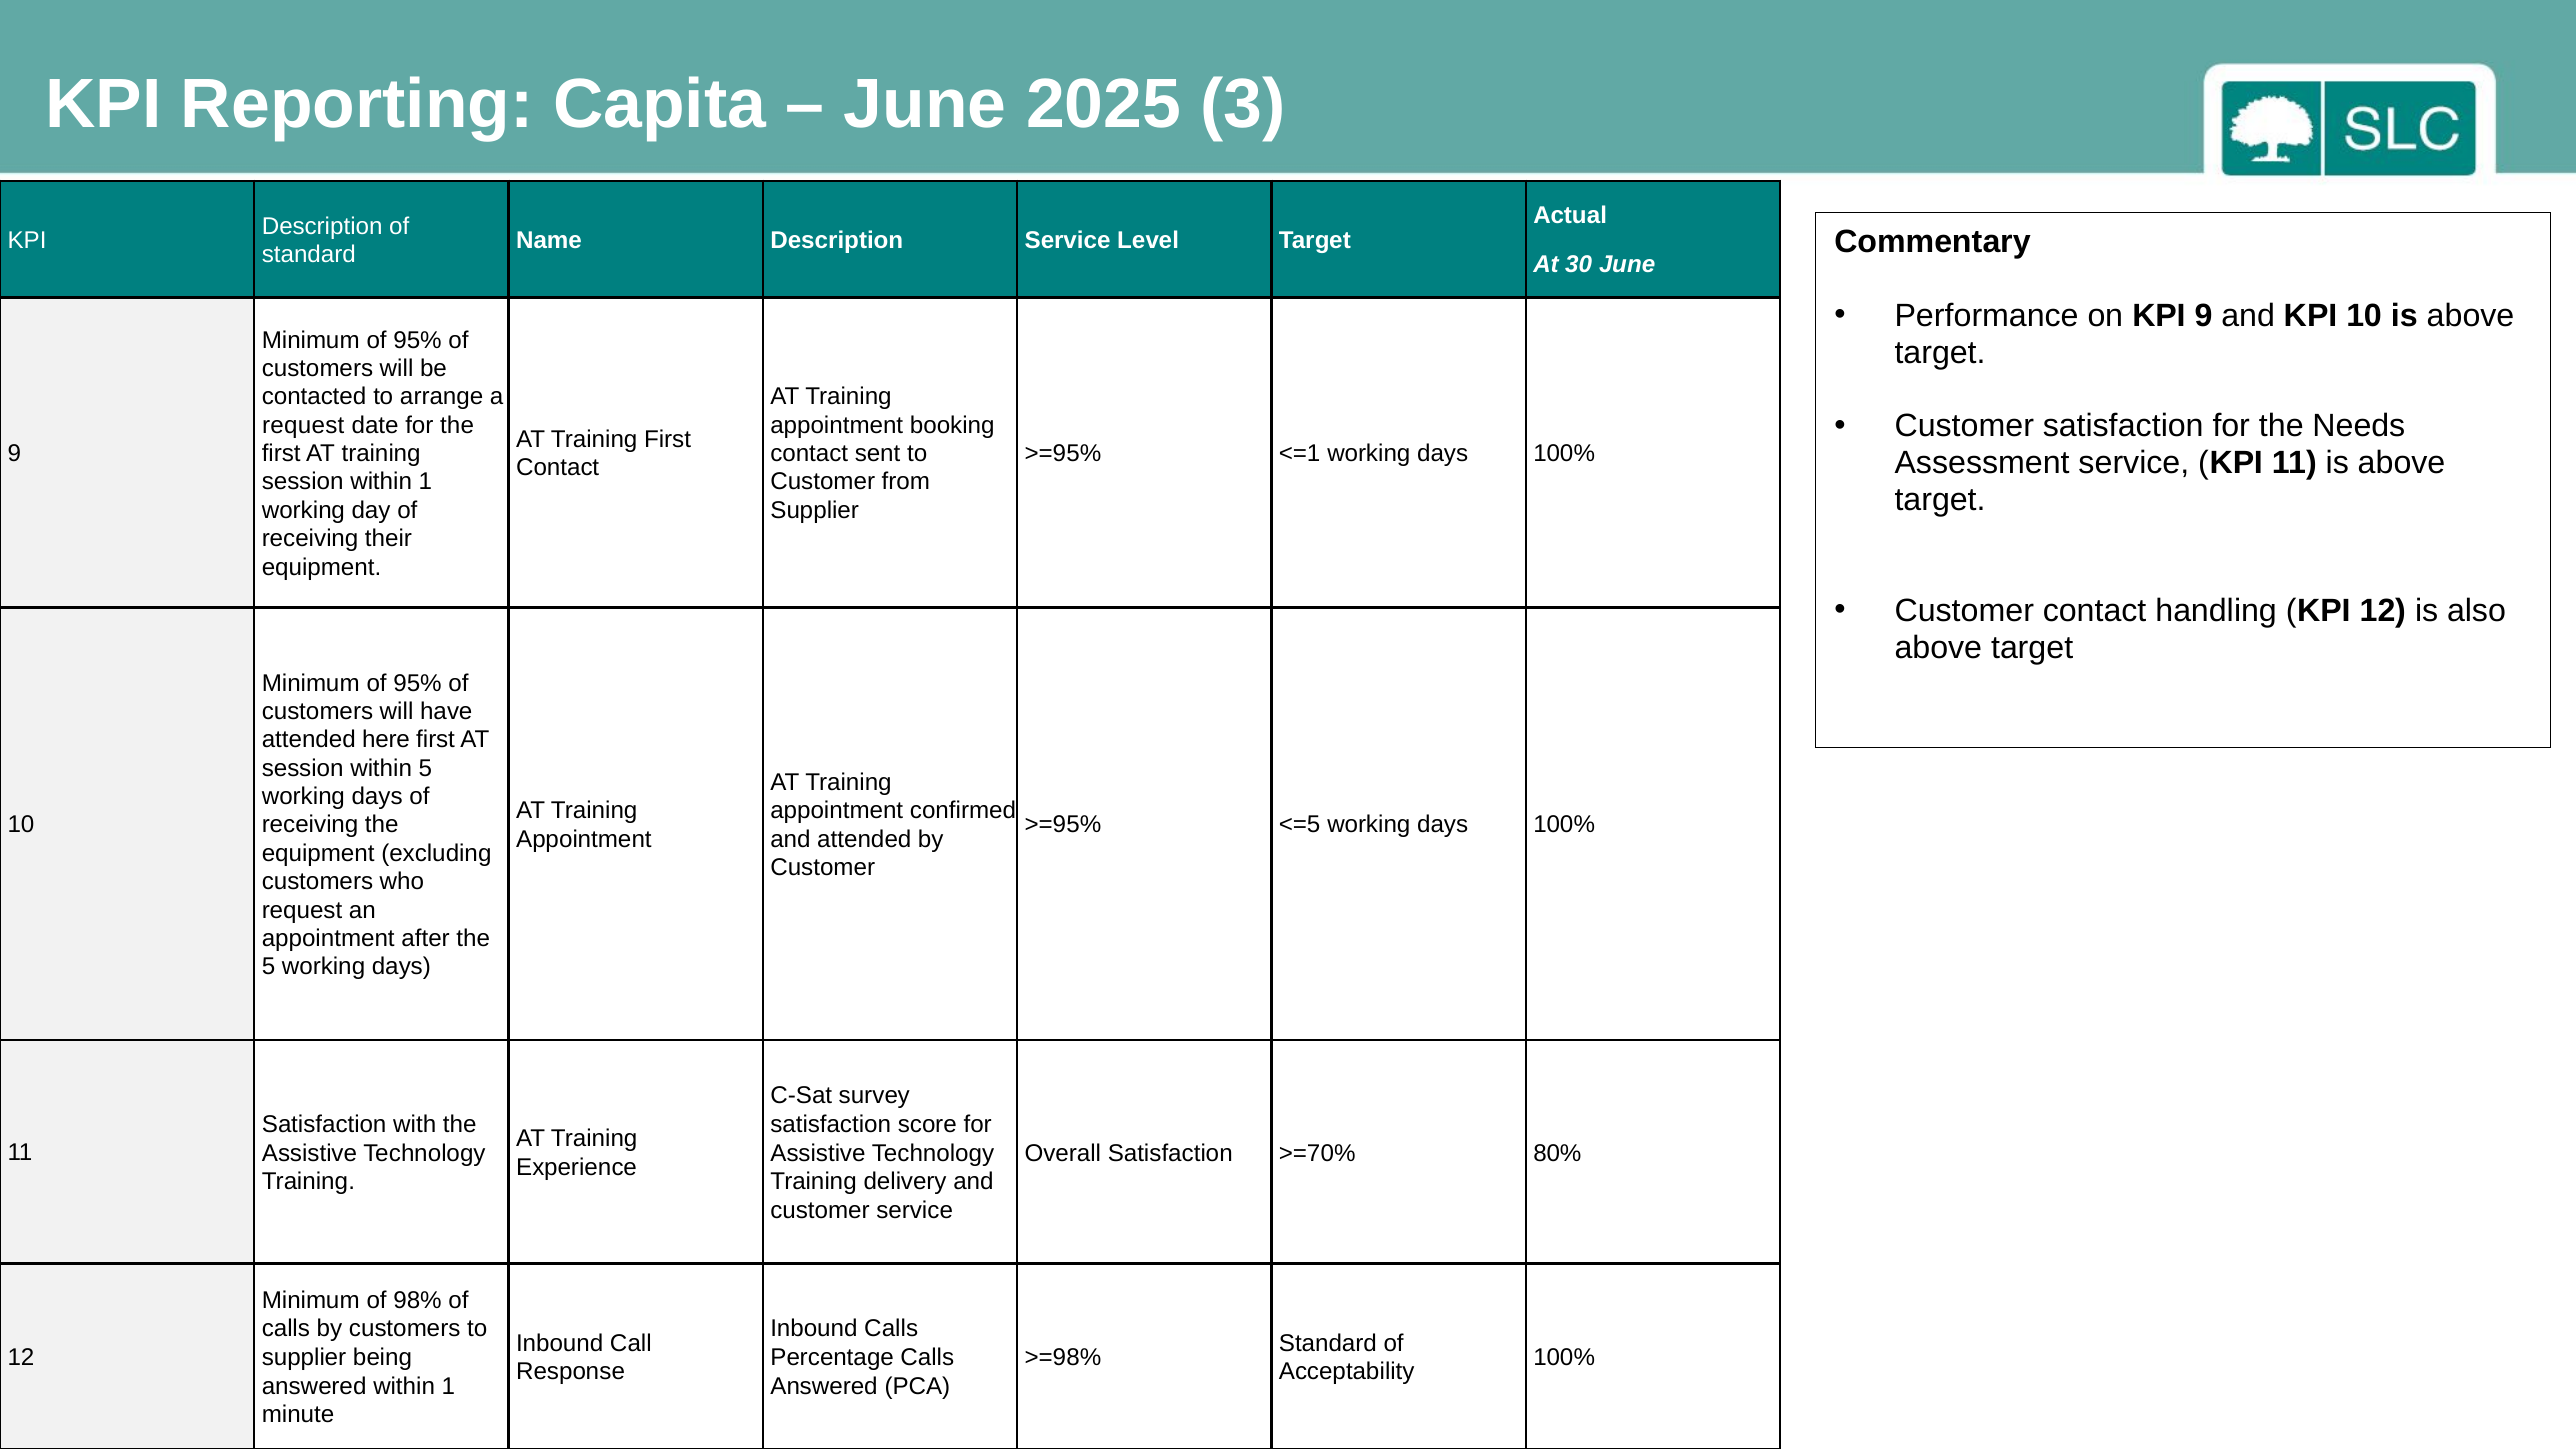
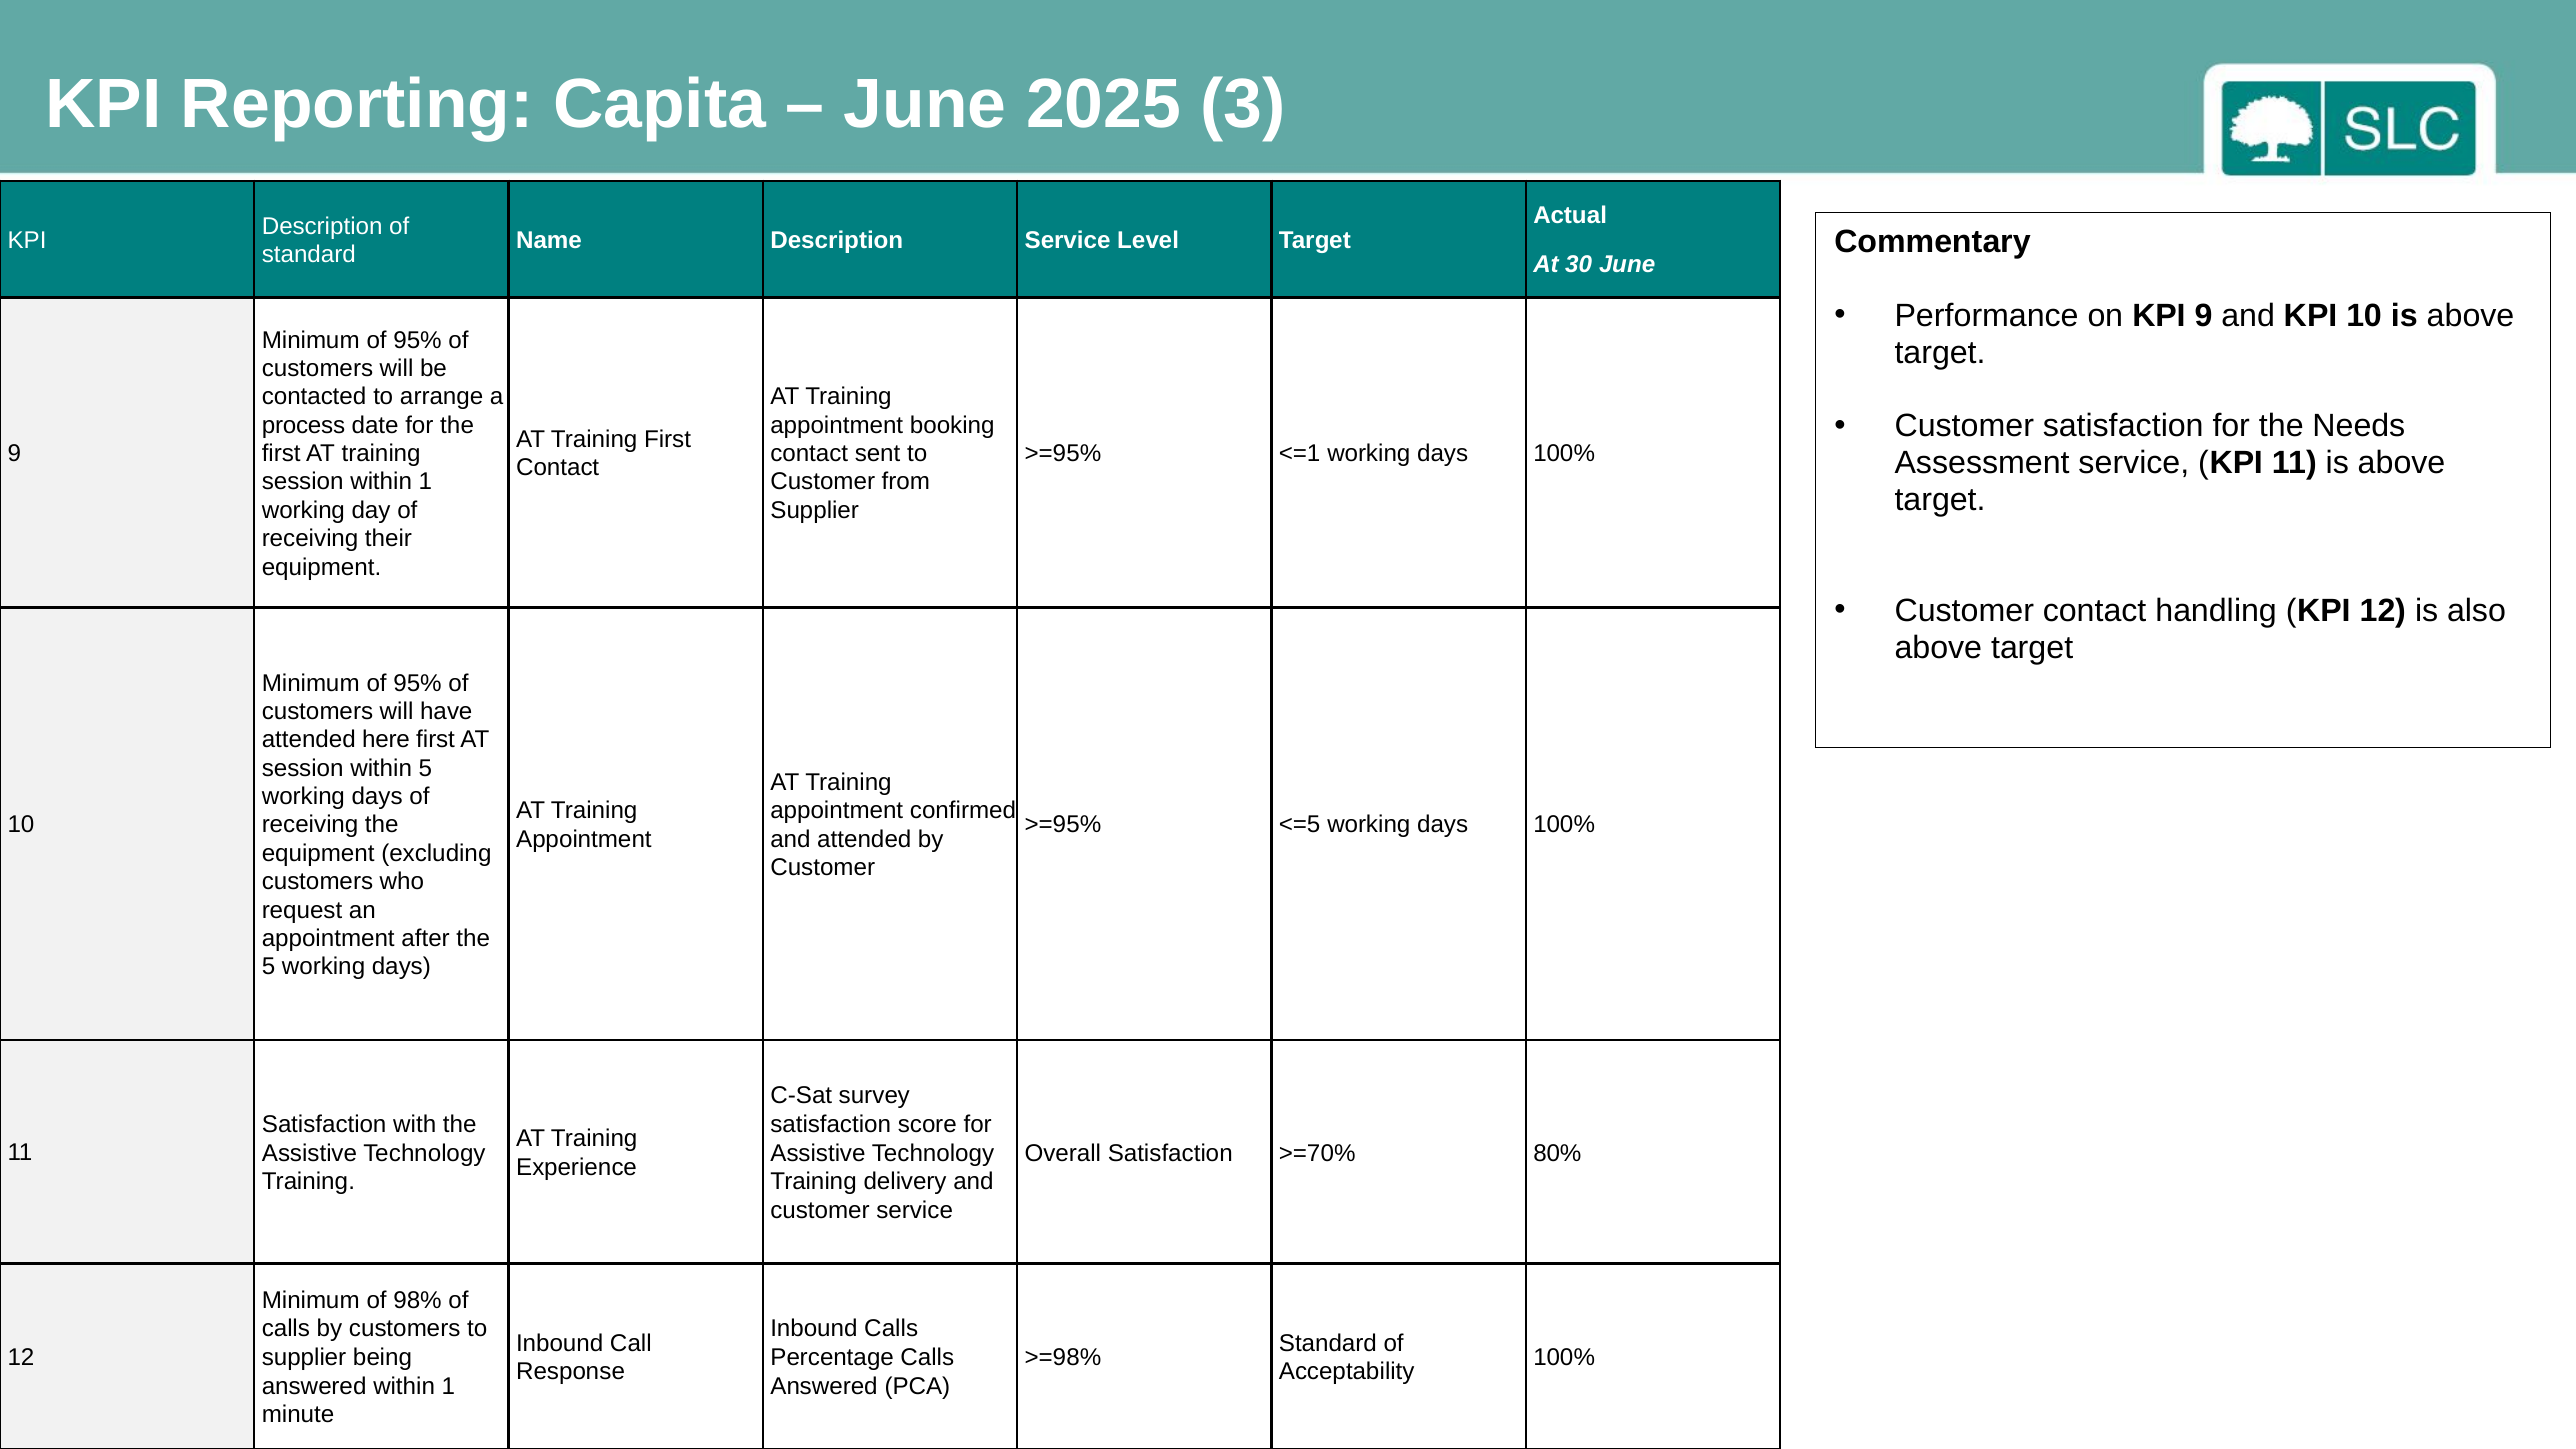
request at (303, 425): request -> process
